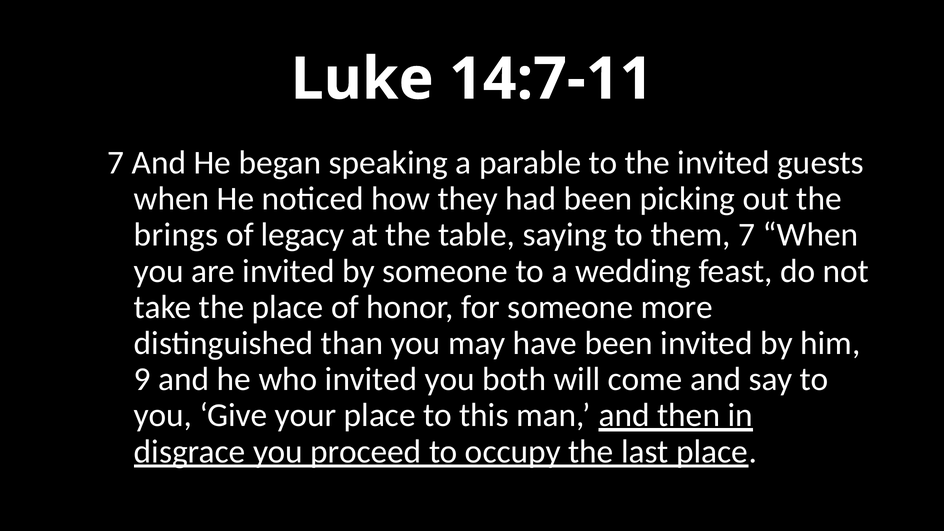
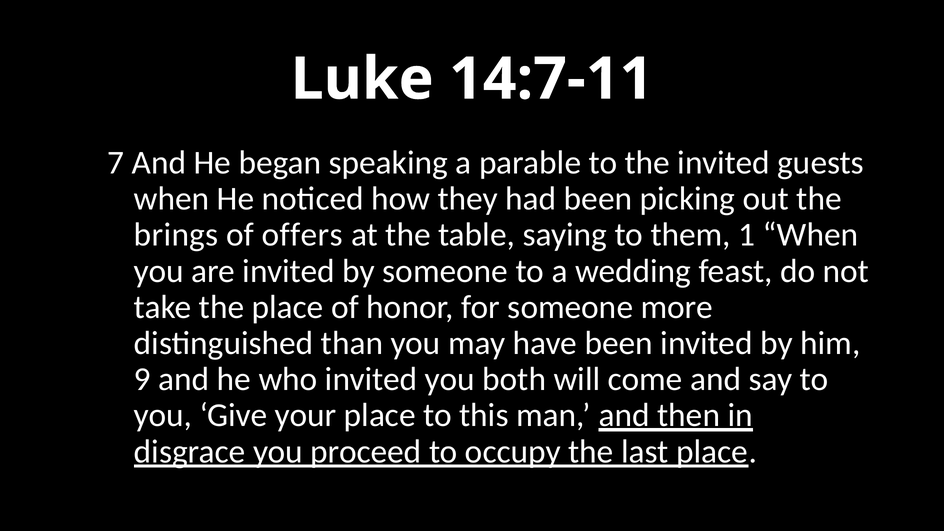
legacy: legacy -> offers
them 7: 7 -> 1
